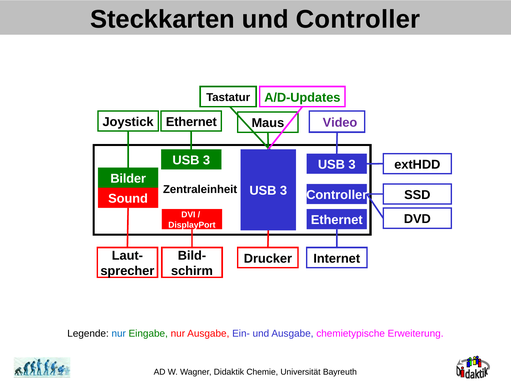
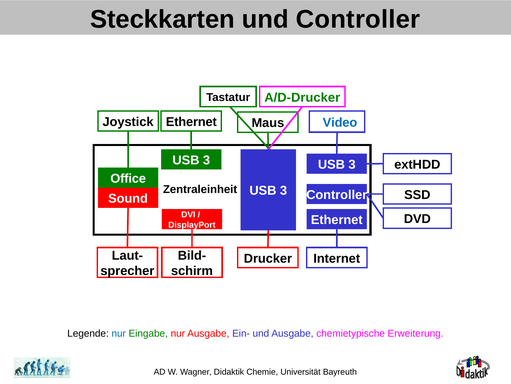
A/D-Updates: A/D-Updates -> A/D-Drucker
Video colour: purple -> blue
Bilder: Bilder -> Office
